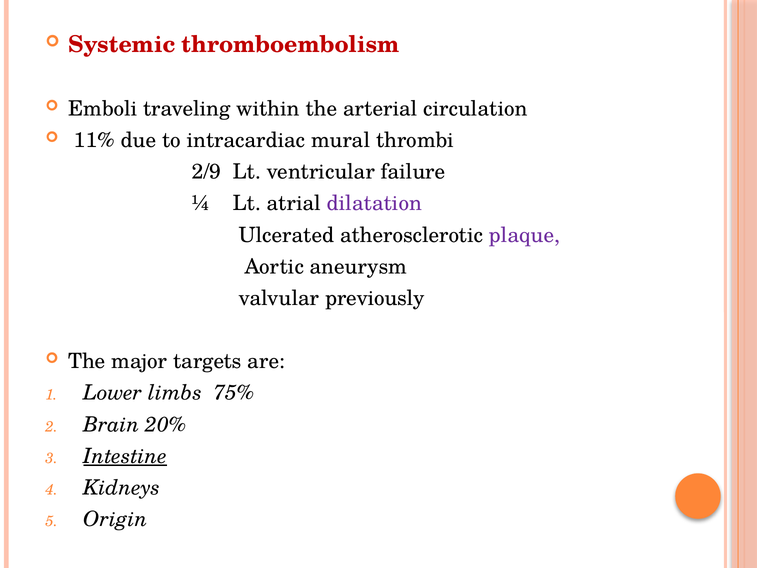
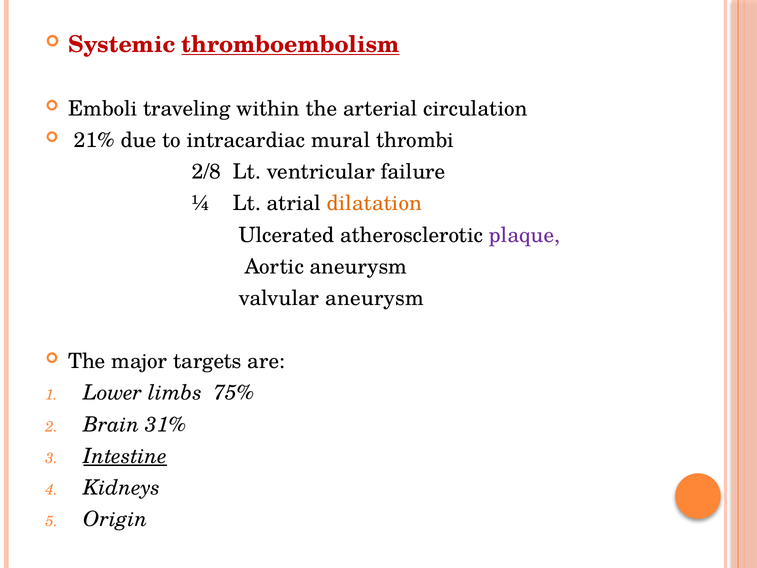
thromboembolism underline: none -> present
11%: 11% -> 21%
2/9: 2/9 -> 2/8
dilatation colour: purple -> orange
valvular previously: previously -> aneurysm
20%: 20% -> 31%
